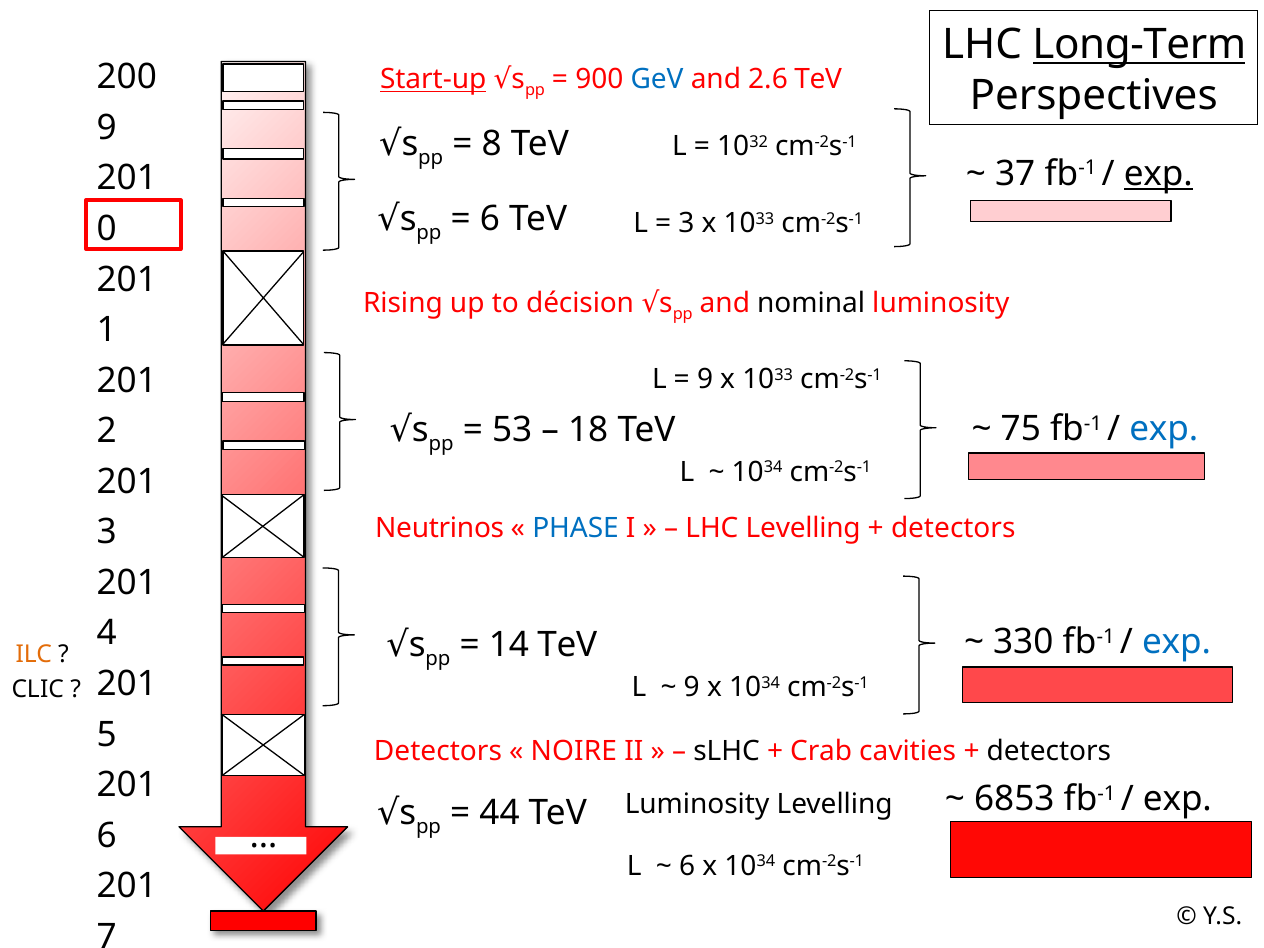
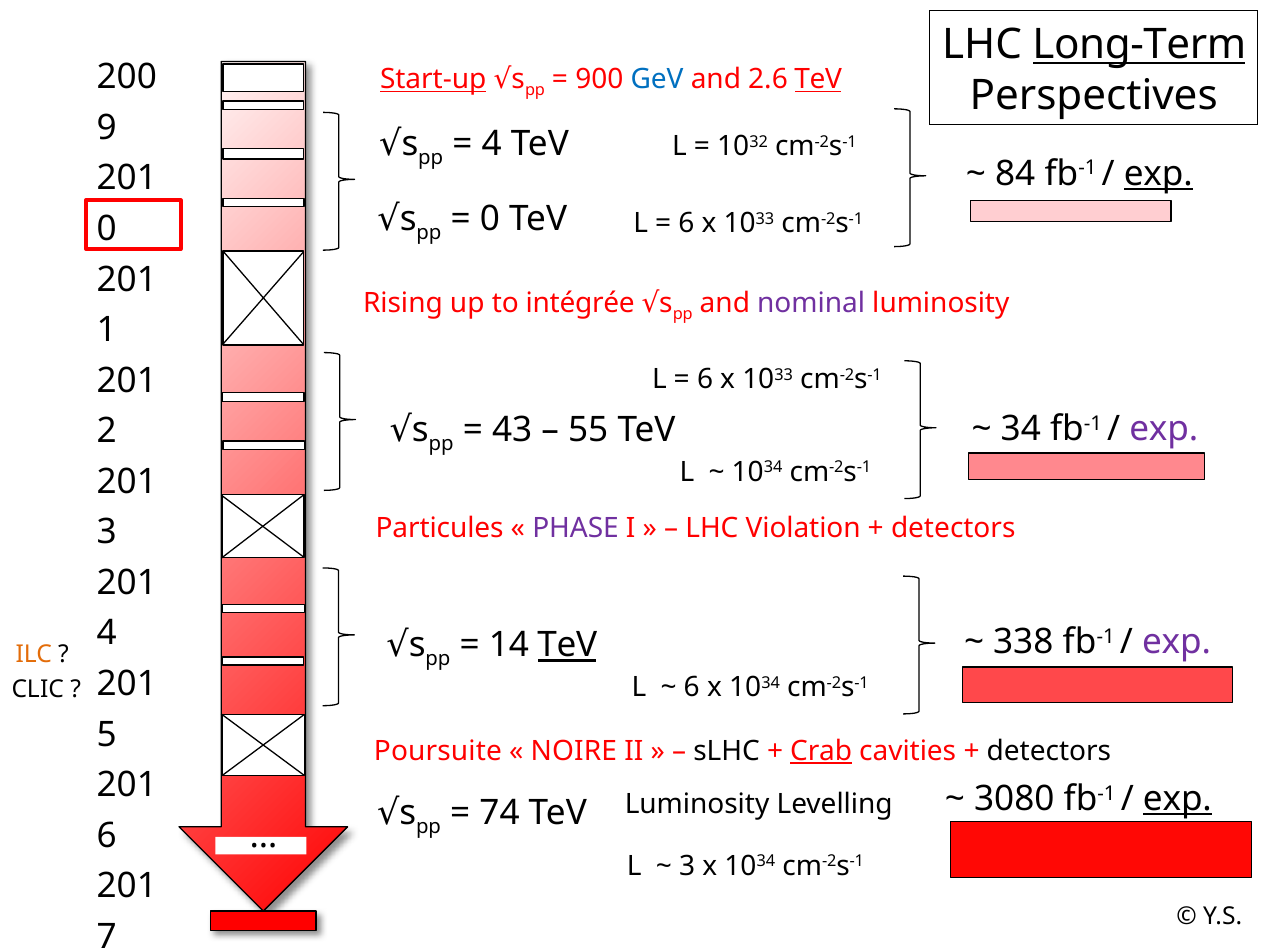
TeV at (818, 79) underline: none -> present
8 at (492, 144): 8 -> 4
37: 37 -> 84
6 at (490, 219): 6 -> 0
3 at (686, 224): 3 -> 6
nominal colour: black -> purple
décision: décision -> intégrée
9 at (705, 379): 9 -> 6
53: 53 -> 43
18: 18 -> 55
75: 75 -> 34
exp at (1164, 429) colour: blue -> purple
Neutrinos: Neutrinos -> Particules
PHASE colour: blue -> purple
LHC Levelling: Levelling -> Violation
TeV at (567, 645) underline: none -> present
330: 330 -> 338
exp at (1177, 642) colour: blue -> purple
9 at (692, 687): 9 -> 6
Detectors at (438, 751): Detectors -> Poursuite
Crab underline: none -> present
6853: 6853 -> 3080
exp at (1177, 799) underline: none -> present
44: 44 -> 74
6 at (687, 866): 6 -> 3
